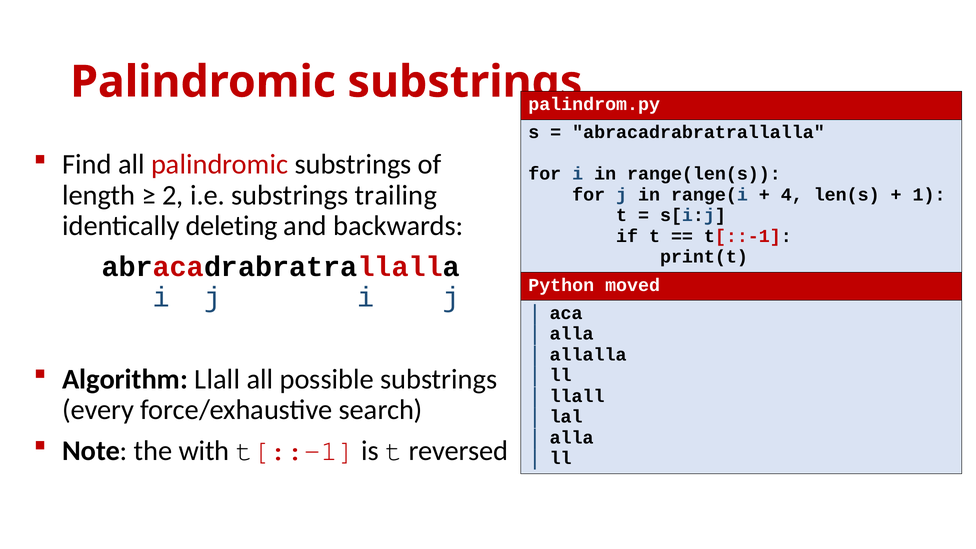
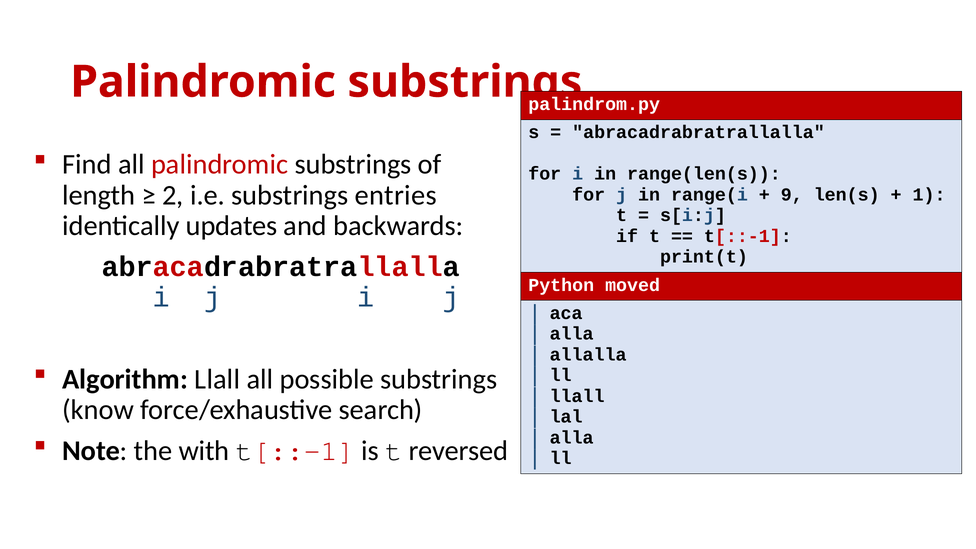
trailing: trailing -> entries
4: 4 -> 9
deleting: deleting -> updates
every: every -> know
